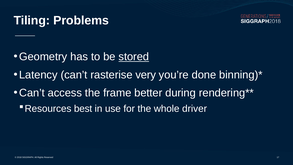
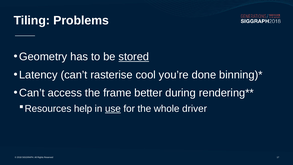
very: very -> cool
best: best -> help
use underline: none -> present
